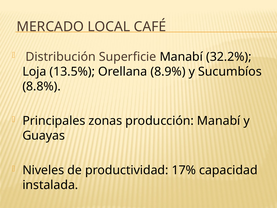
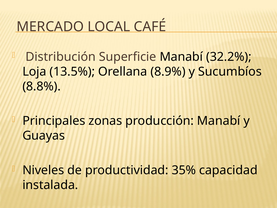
17%: 17% -> 35%
